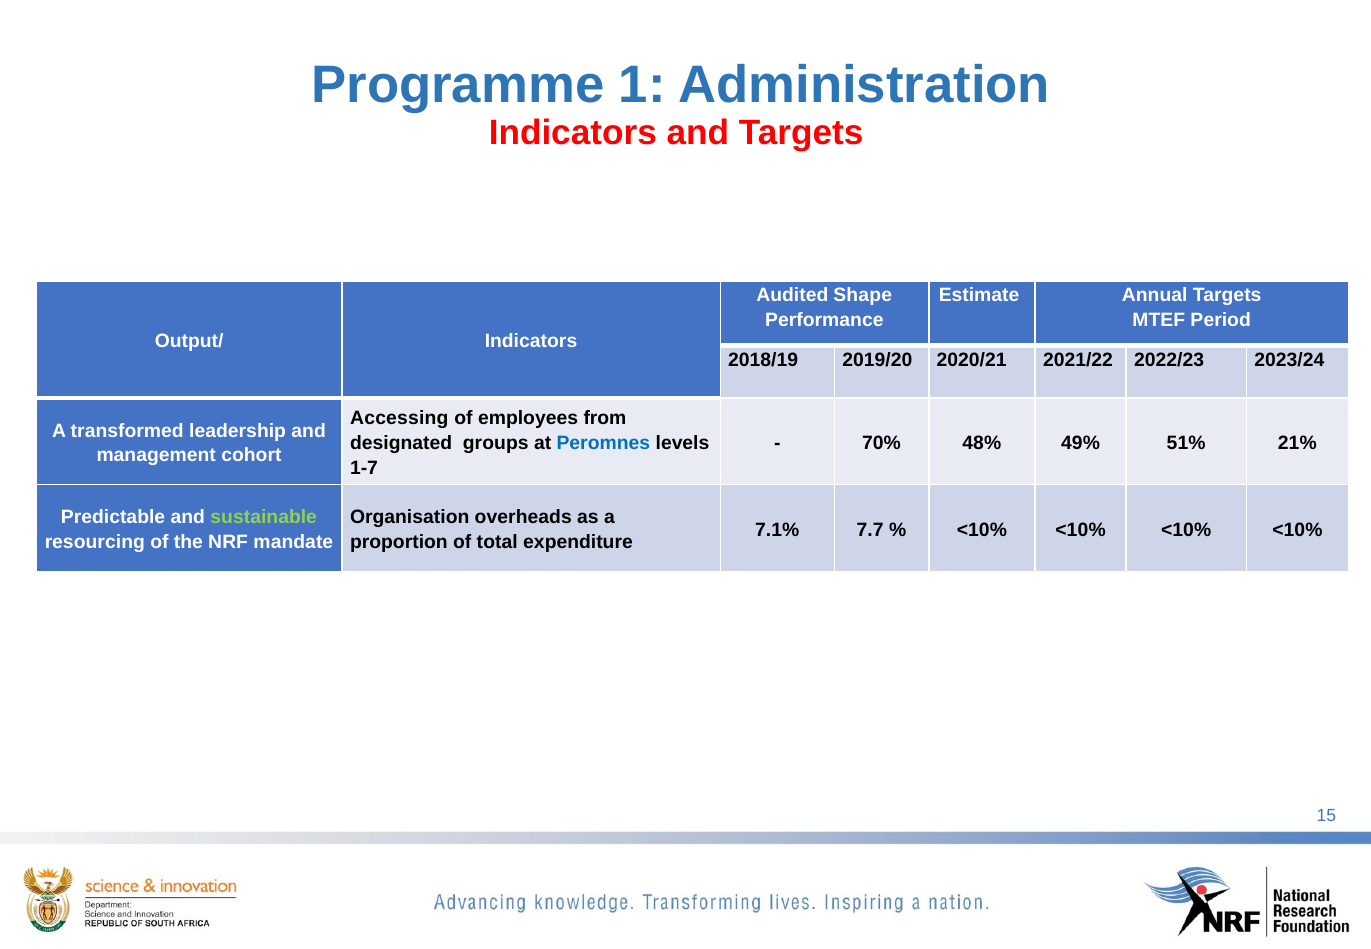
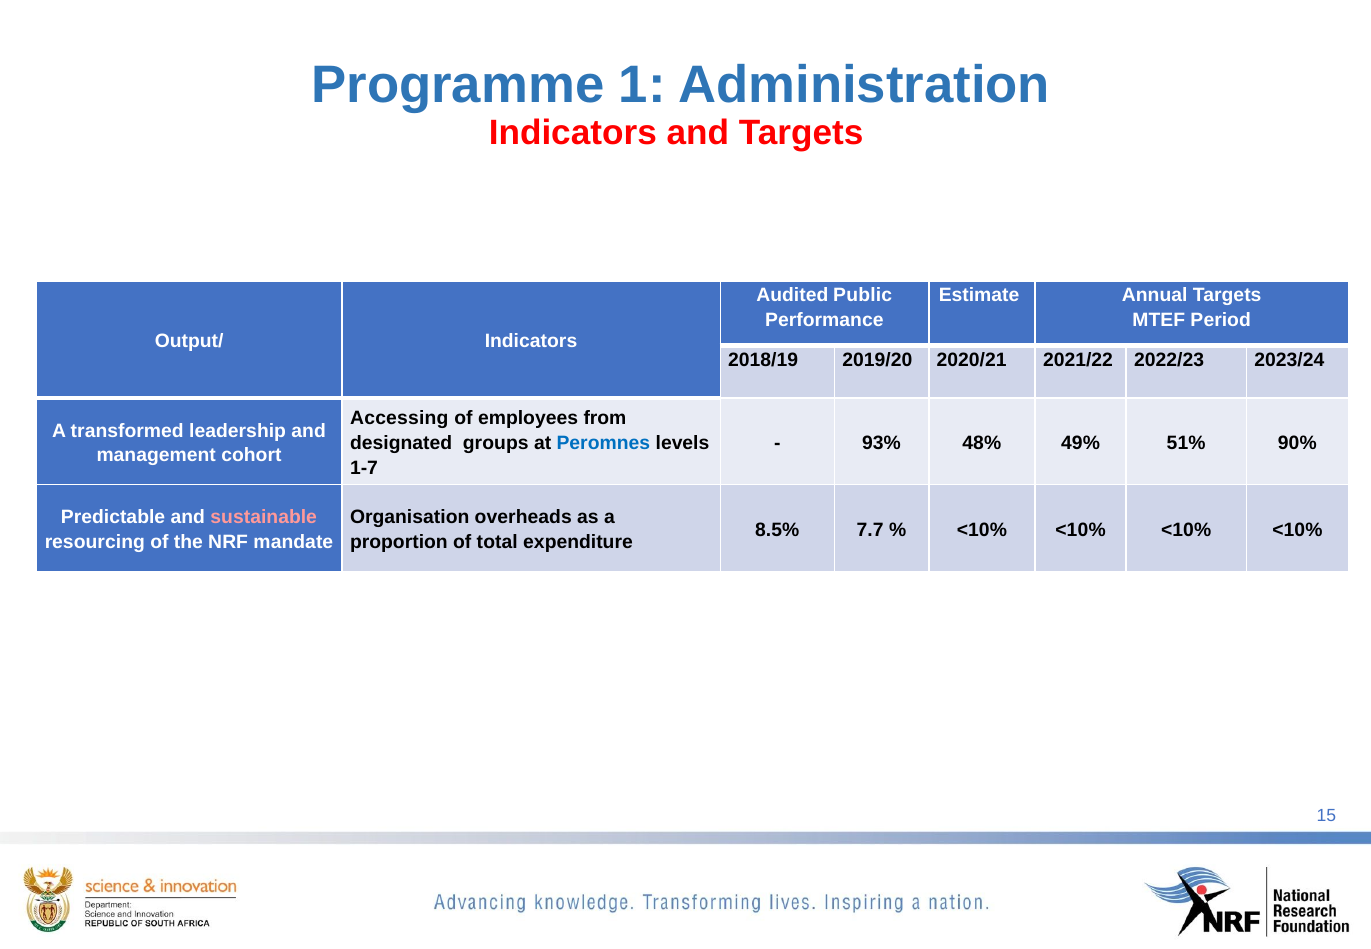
Shape: Shape -> Public
70%: 70% -> 93%
21%: 21% -> 90%
sustainable colour: light green -> pink
7.1%: 7.1% -> 8.5%
